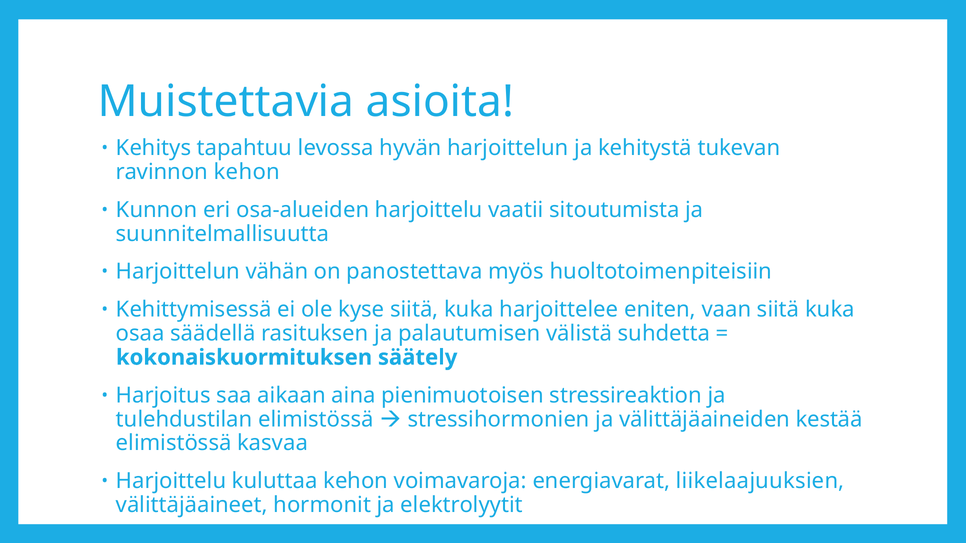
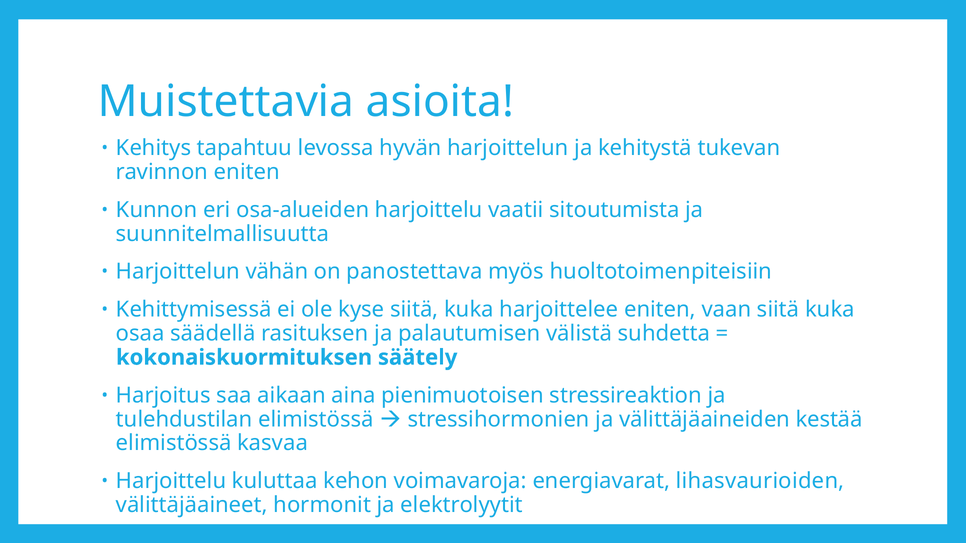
ravinnon kehon: kehon -> eniten
liikelaajuuksien: liikelaajuuksien -> lihasvaurioiden
